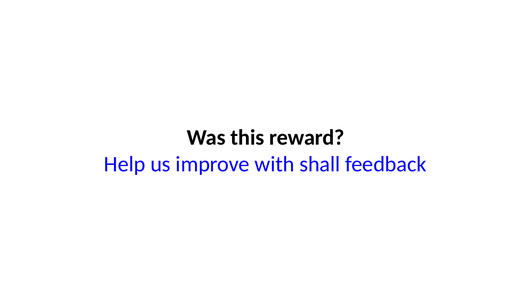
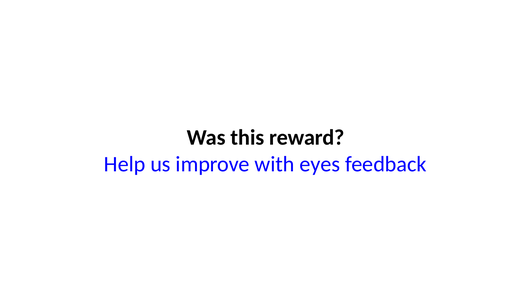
shall: shall -> eyes
